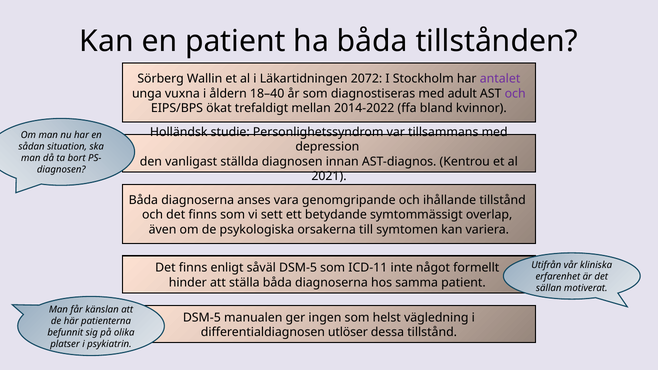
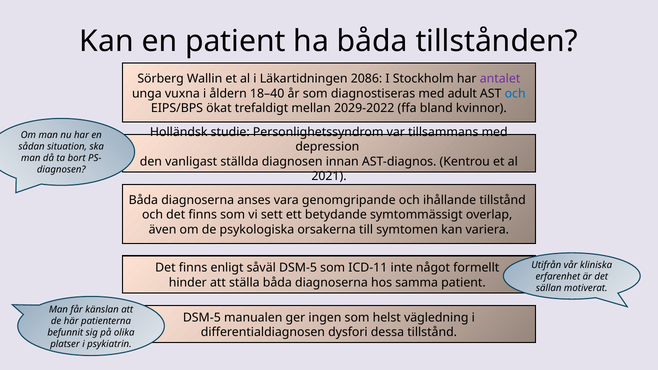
2072: 2072 -> 2086
och at (515, 94) colour: purple -> blue
2014-2022: 2014-2022 -> 2029-2022
utlöser: utlöser -> dysfori
